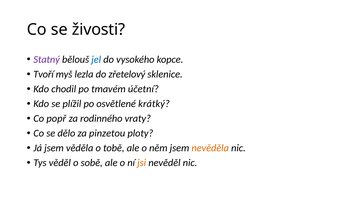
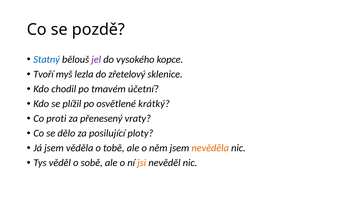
živosti: živosti -> pozdě
Statný colour: purple -> blue
jel colour: blue -> purple
popř: popř -> proti
rodinného: rodinného -> přenesený
pinzetou: pinzetou -> posilující
